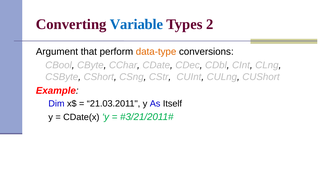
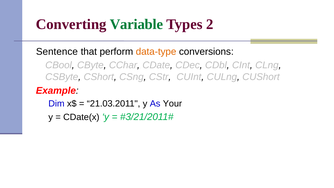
Variable colour: blue -> green
Argument: Argument -> Sentence
Itself: Itself -> Your
